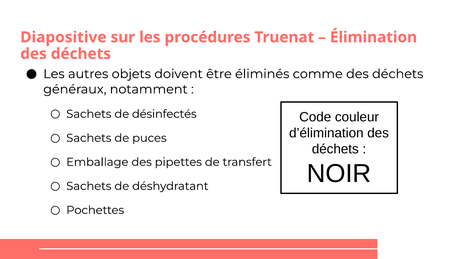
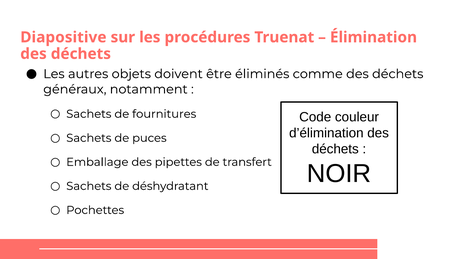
désinfectés: désinfectés -> fournitures
